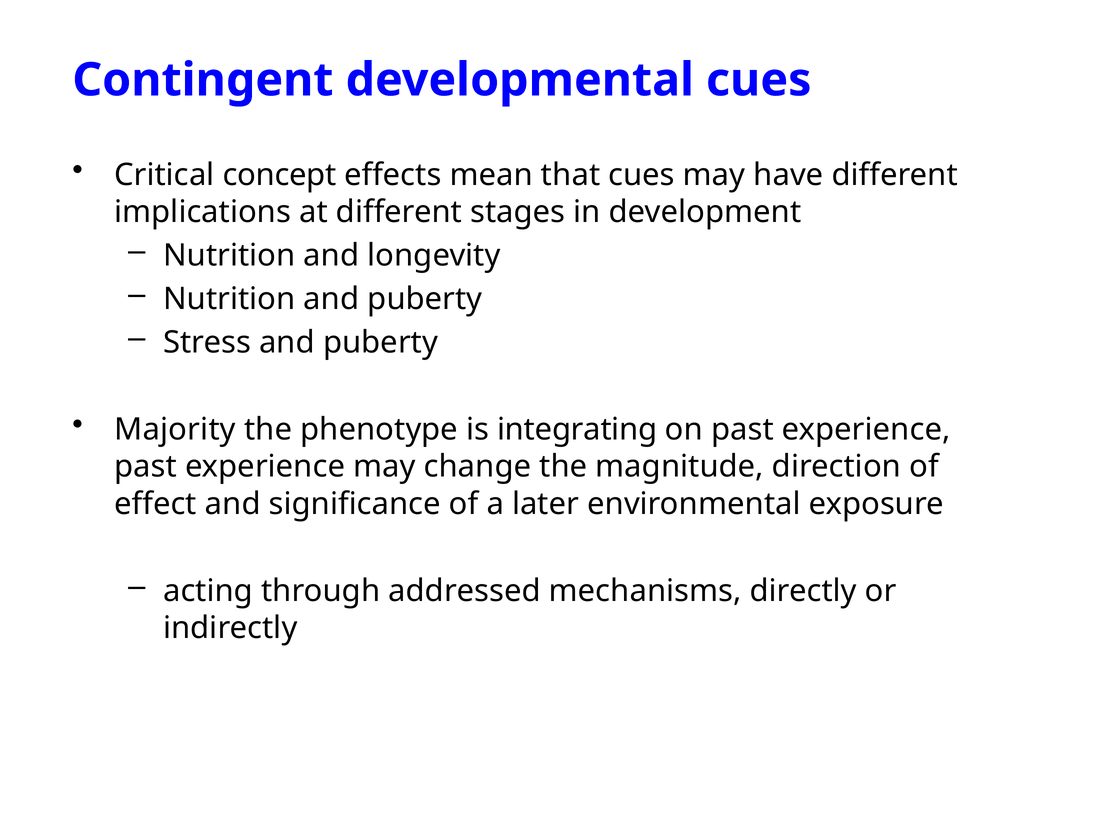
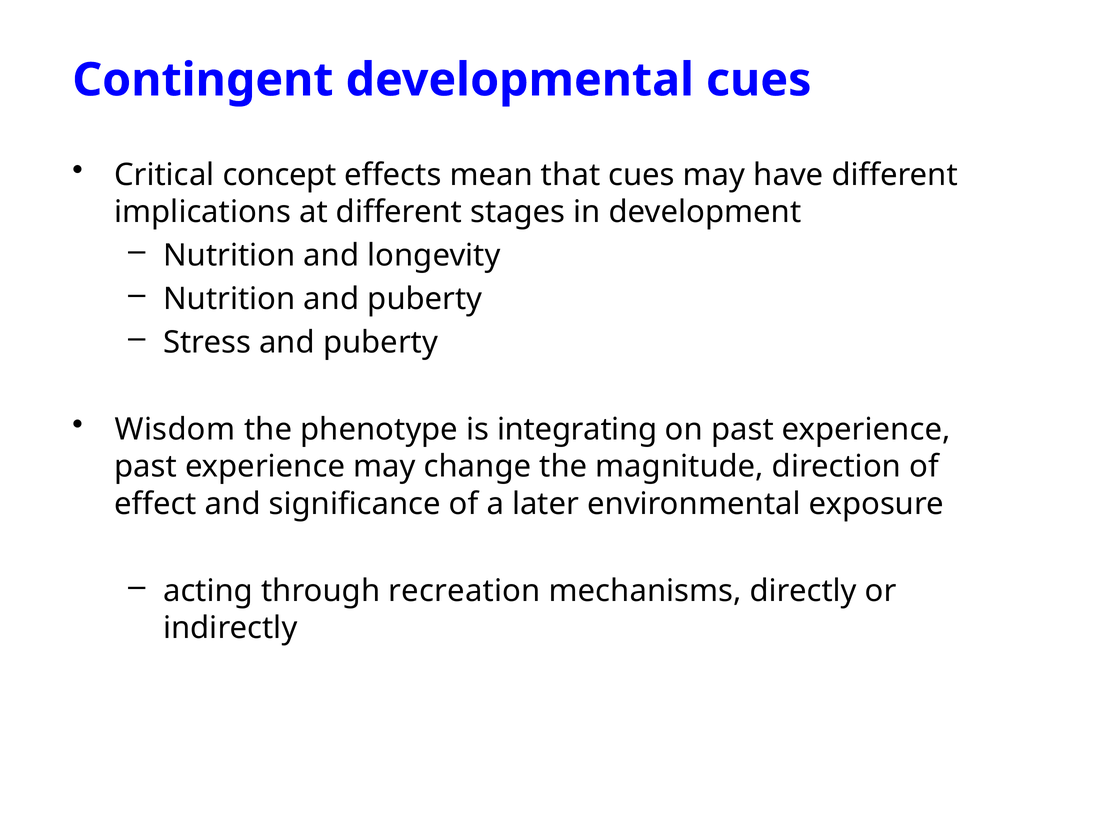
Majority: Majority -> Wisdom
addressed: addressed -> recreation
